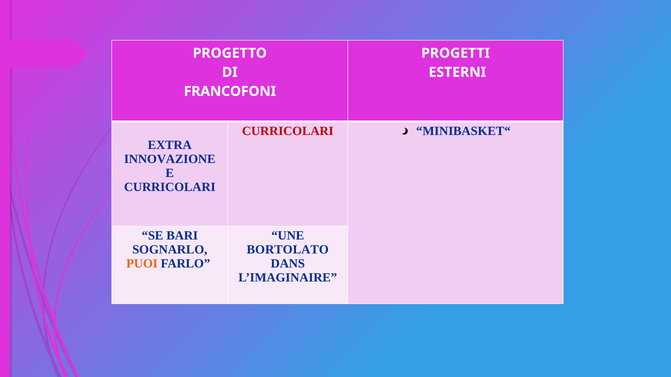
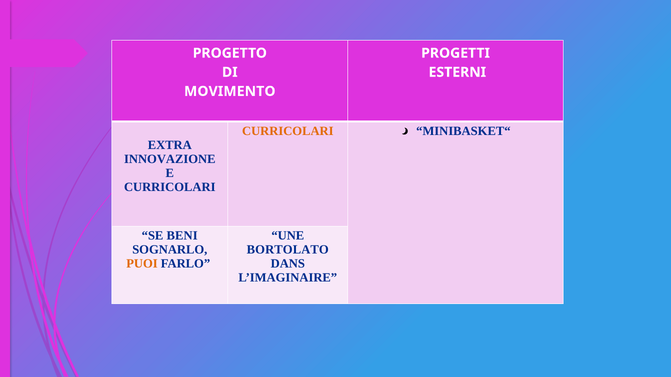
FRANCOFONI: FRANCOFONI -> MOVIMENTO
CURRICOLARI at (288, 131) colour: red -> orange
BARI: BARI -> BENI
